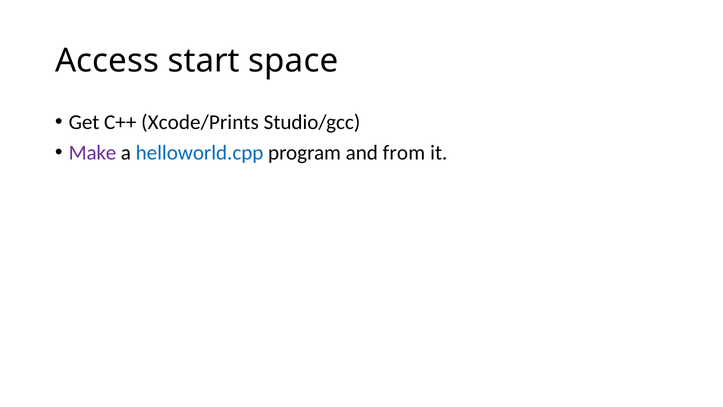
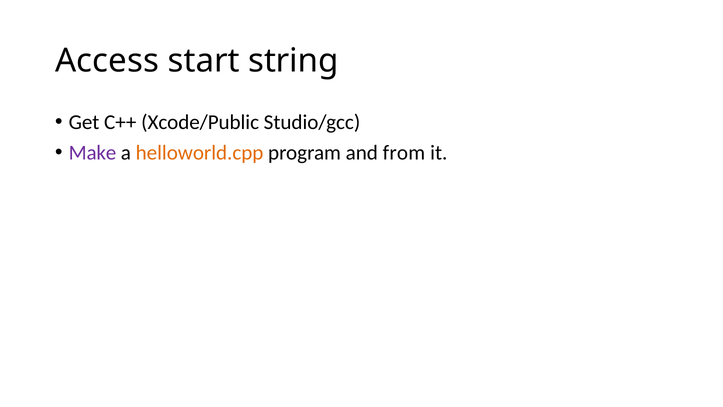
space: space -> string
Xcode/Prints: Xcode/Prints -> Xcode/Public
helloworld.cpp colour: blue -> orange
